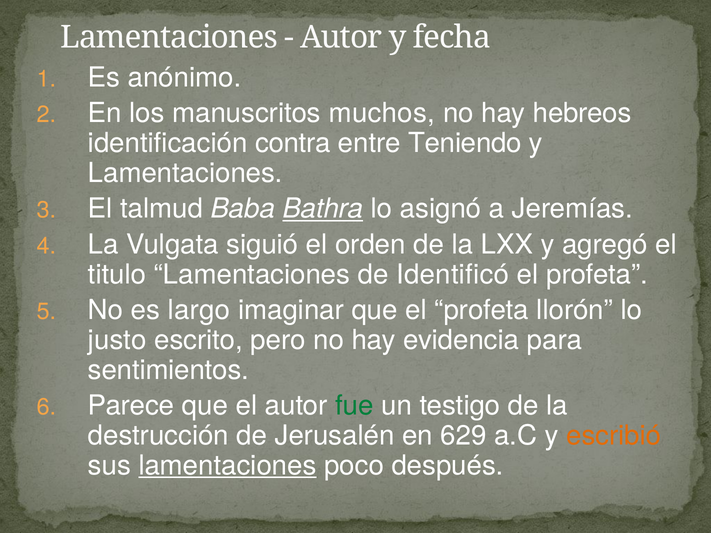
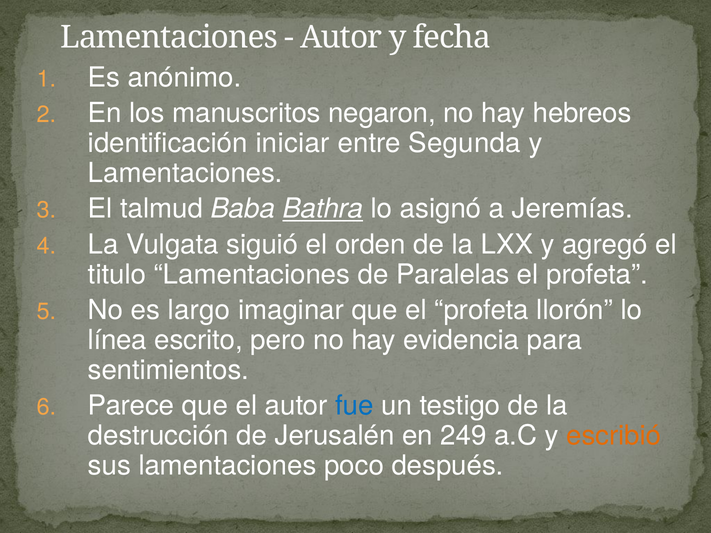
muchos: muchos -> negaron
contra: contra -> iniciar
Teniendo: Teniendo -> Segunda
Identificó: Identificó -> Paralelas
justo: justo -> línea
fue colour: green -> blue
629: 629 -> 249
lamentaciones at (227, 466) underline: present -> none
